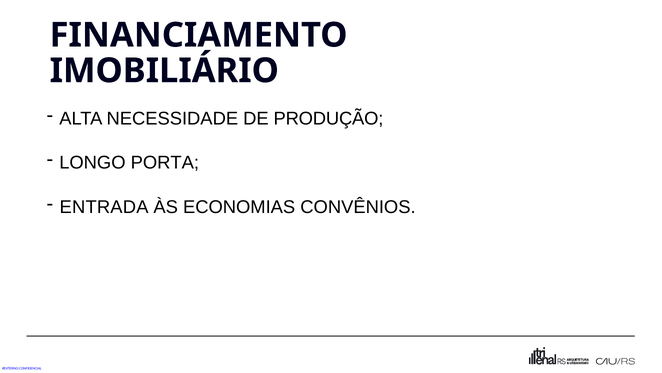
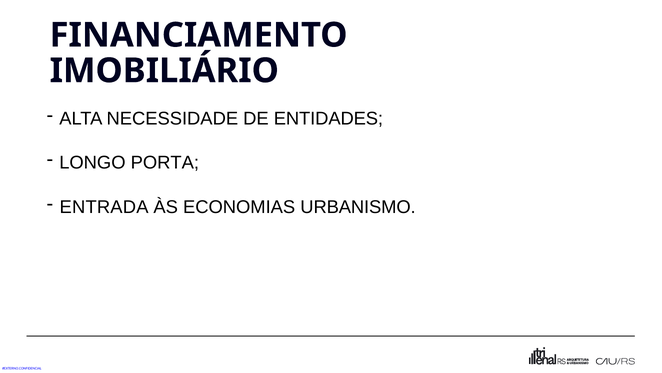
PRODUÇÃO: PRODUÇÃO -> ENTIDADES
CONVÊNIOS: CONVÊNIOS -> URBANISMO
